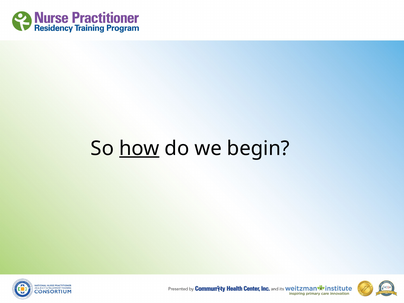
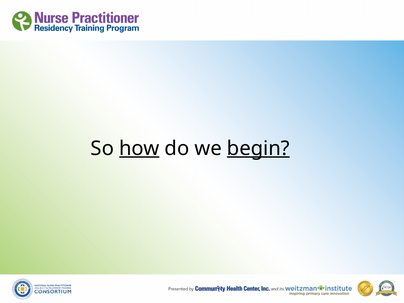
begin underline: none -> present
